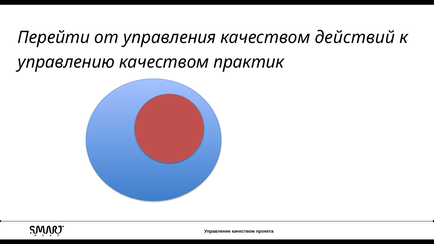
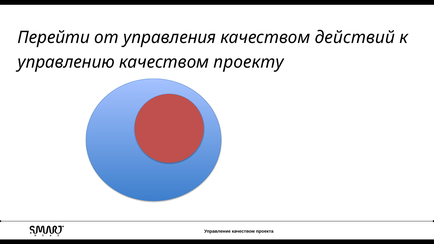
практик: практик -> проекту
